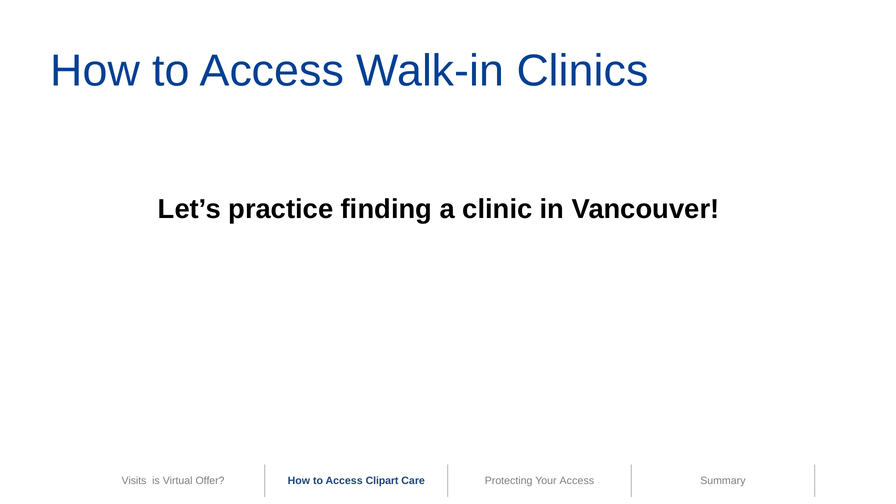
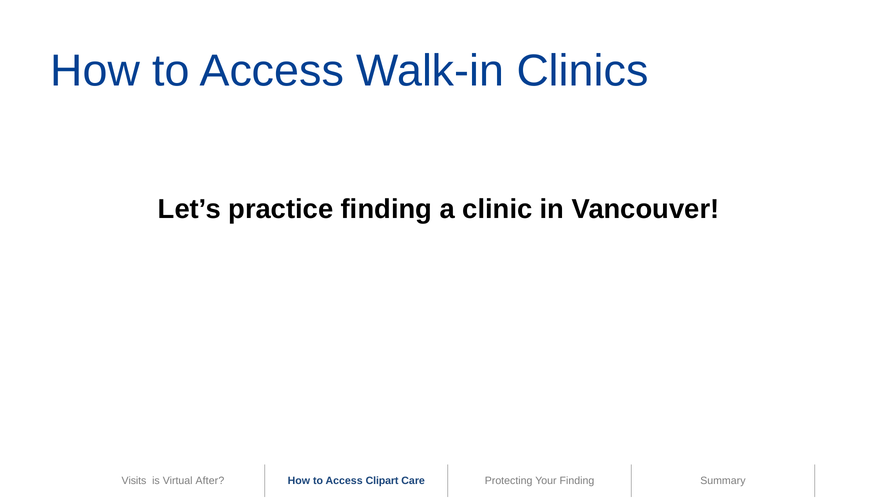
Offer: Offer -> After
Your Access: Access -> Finding
